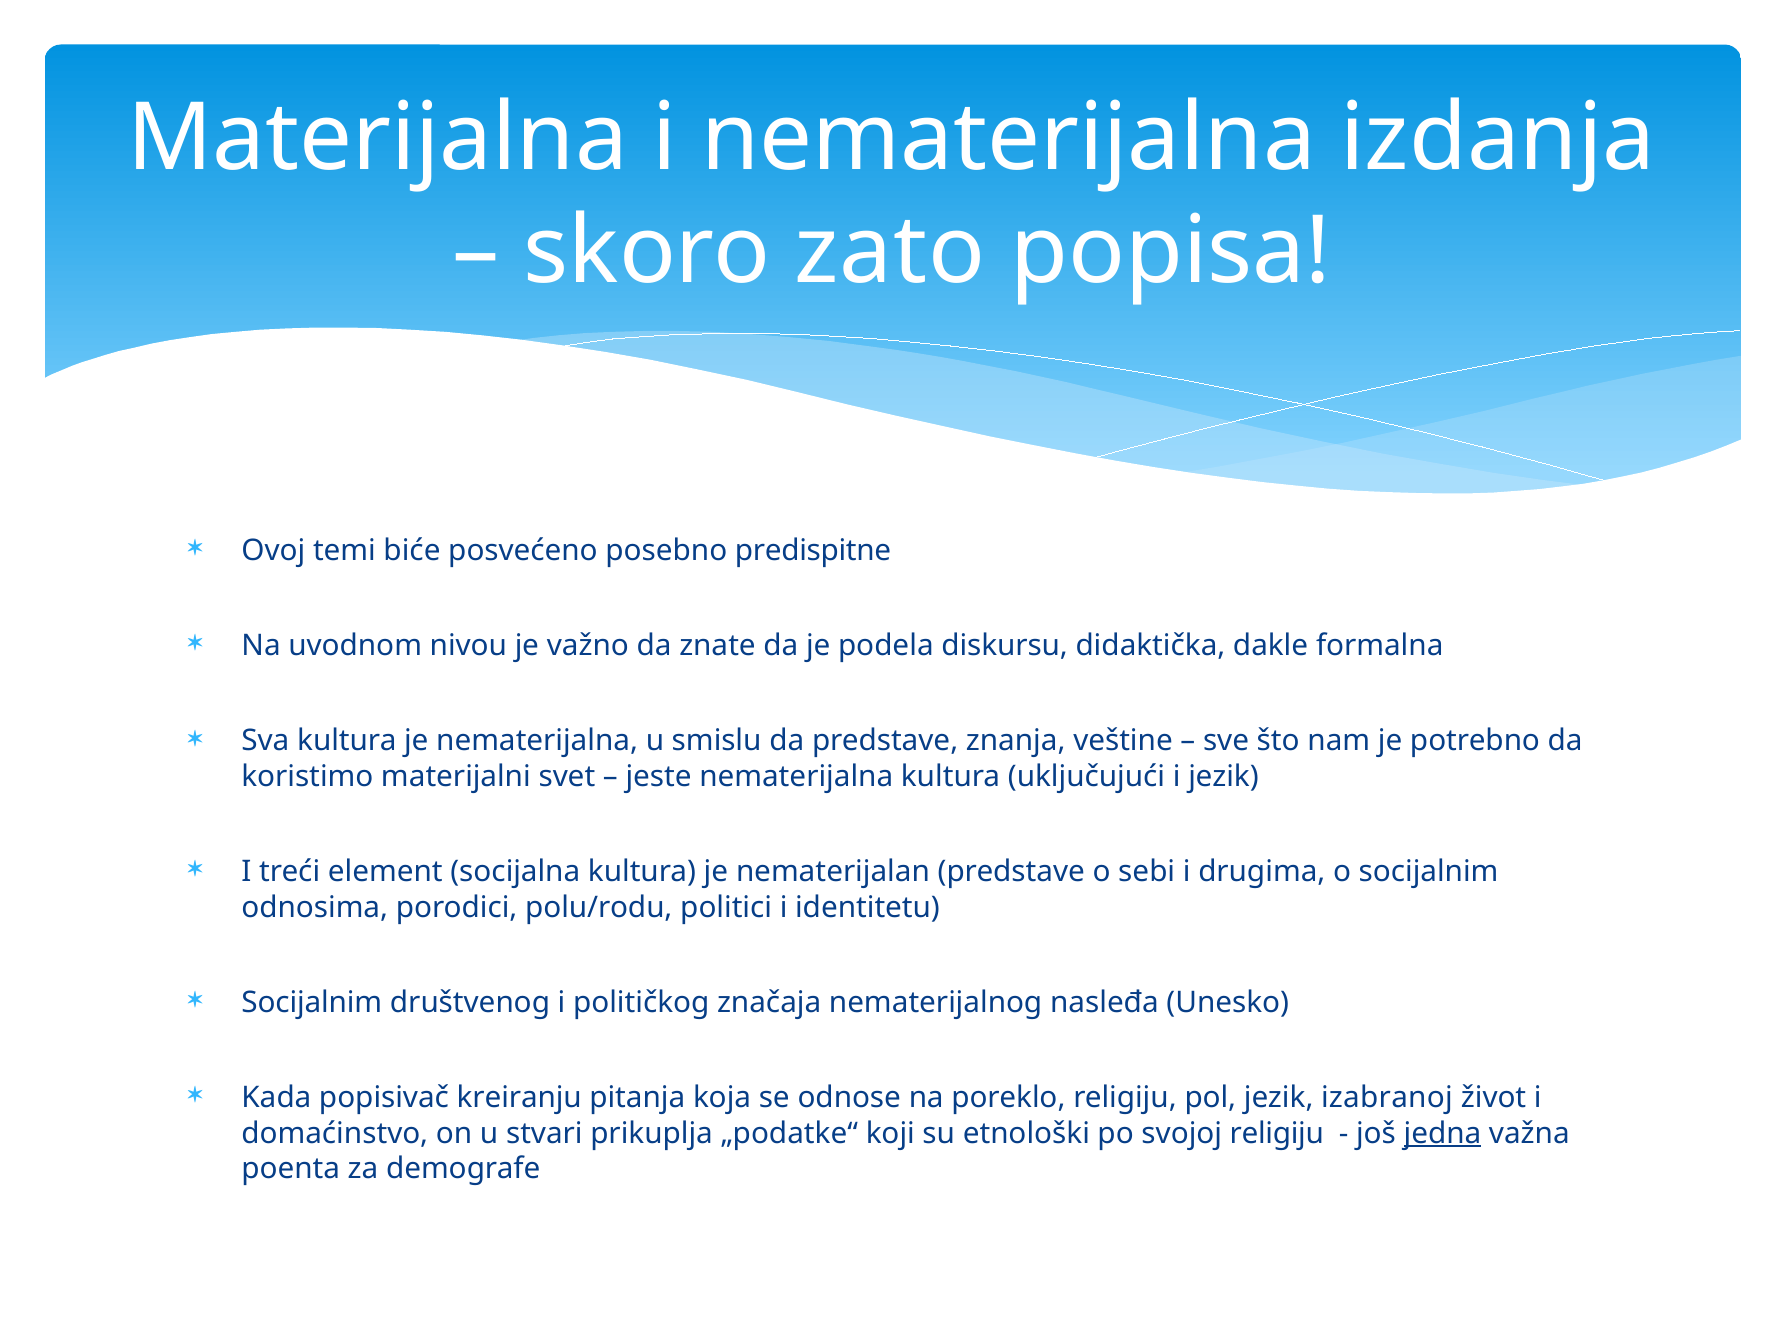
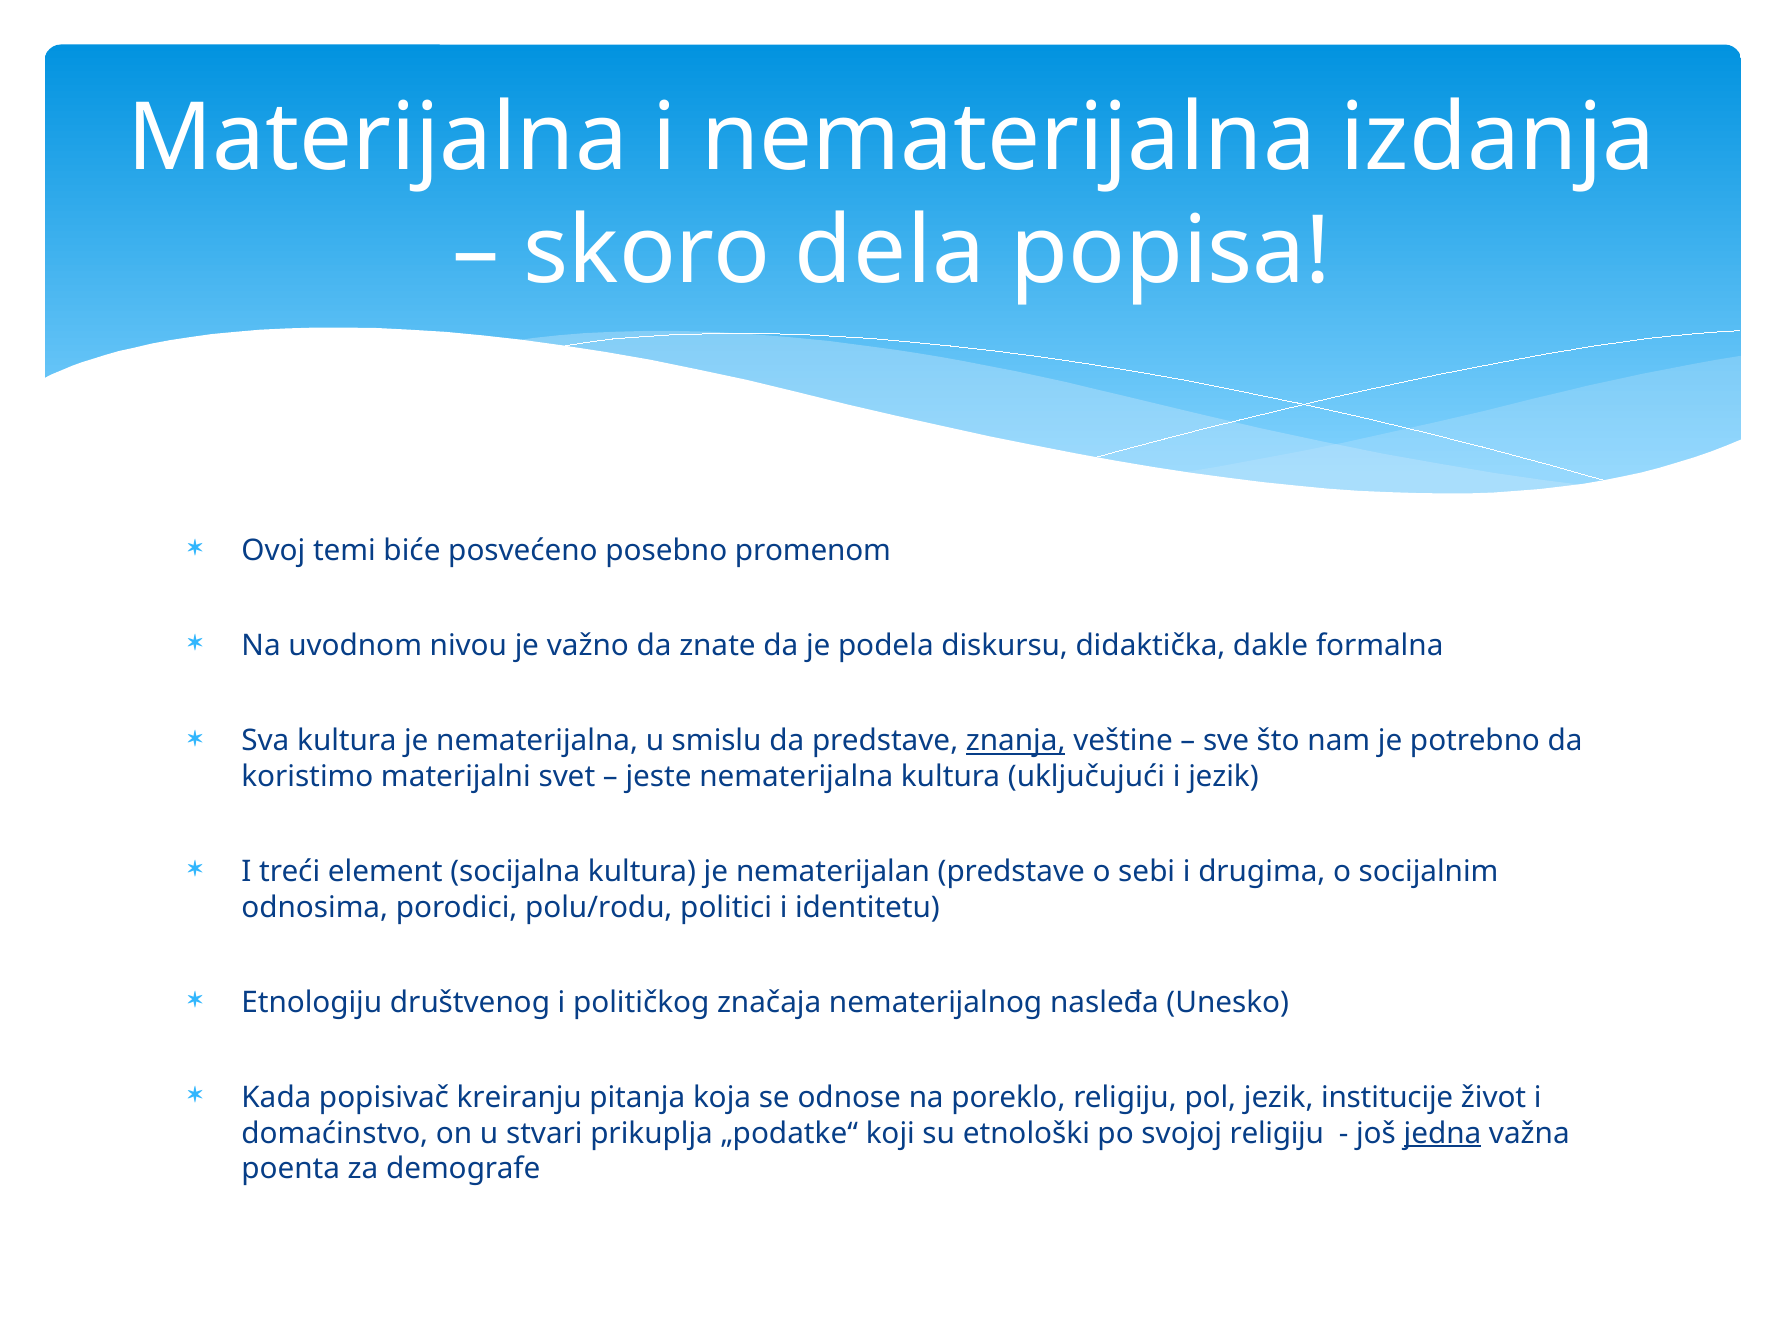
zato: zato -> dela
predispitne: predispitne -> promenom
znanja underline: none -> present
Socijalnim at (312, 1003): Socijalnim -> Etnologiju
izabranoj: izabranoj -> institucije
